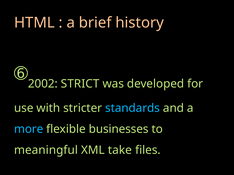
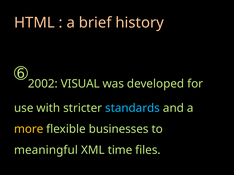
STRICT: STRICT -> VISUAL
more colour: light blue -> yellow
take: take -> time
